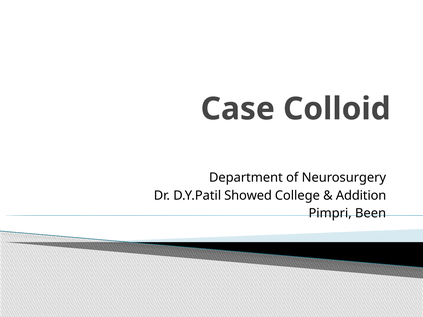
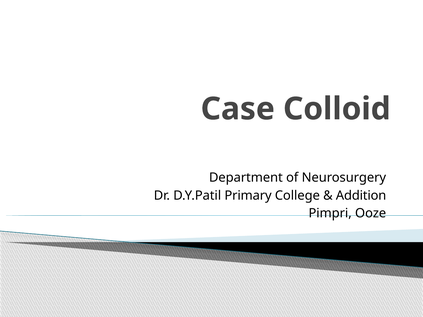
Showed: Showed -> Primary
Been: Been -> Ooze
